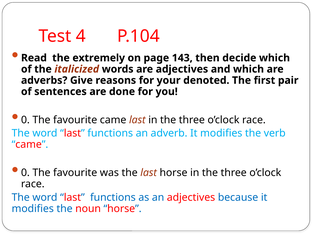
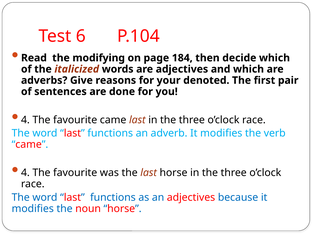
4: 4 -> 6
extremely: extremely -> modifying
143: 143 -> 184
0 at (25, 120): 0 -> 4
0 at (25, 173): 0 -> 4
